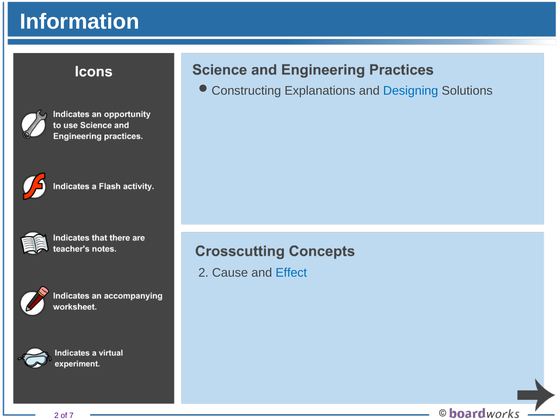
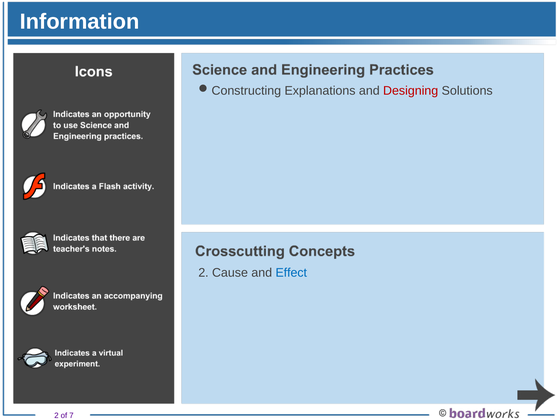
Designing colour: blue -> red
